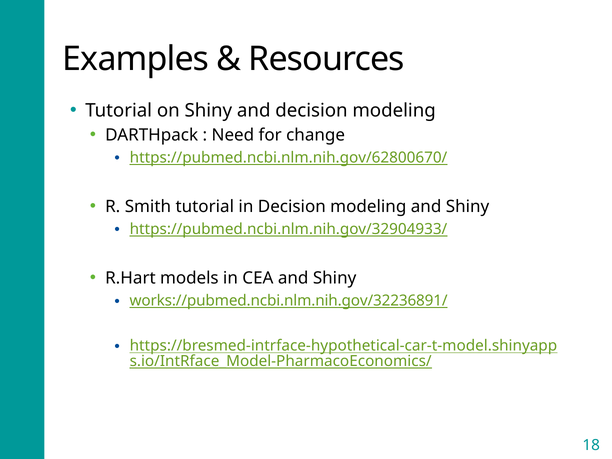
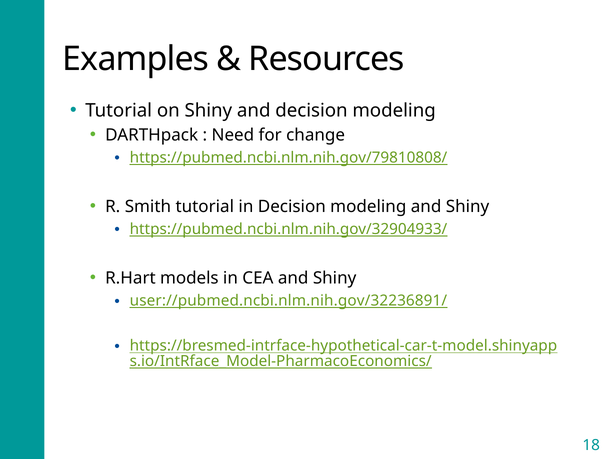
https://pubmed.ncbi.nlm.nih.gov/62800670/: https://pubmed.ncbi.nlm.nih.gov/62800670/ -> https://pubmed.ncbi.nlm.nih.gov/79810808/
works://pubmed.ncbi.nlm.nih.gov/32236891/: works://pubmed.ncbi.nlm.nih.gov/32236891/ -> user://pubmed.ncbi.nlm.nih.gov/32236891/
